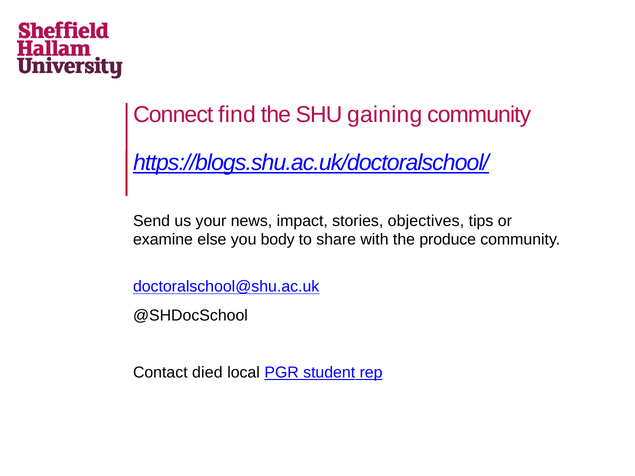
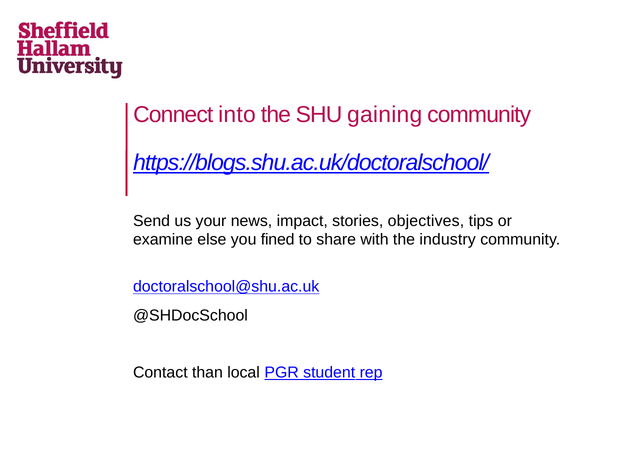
find: find -> into
body: body -> fined
produce: produce -> industry
died: died -> than
